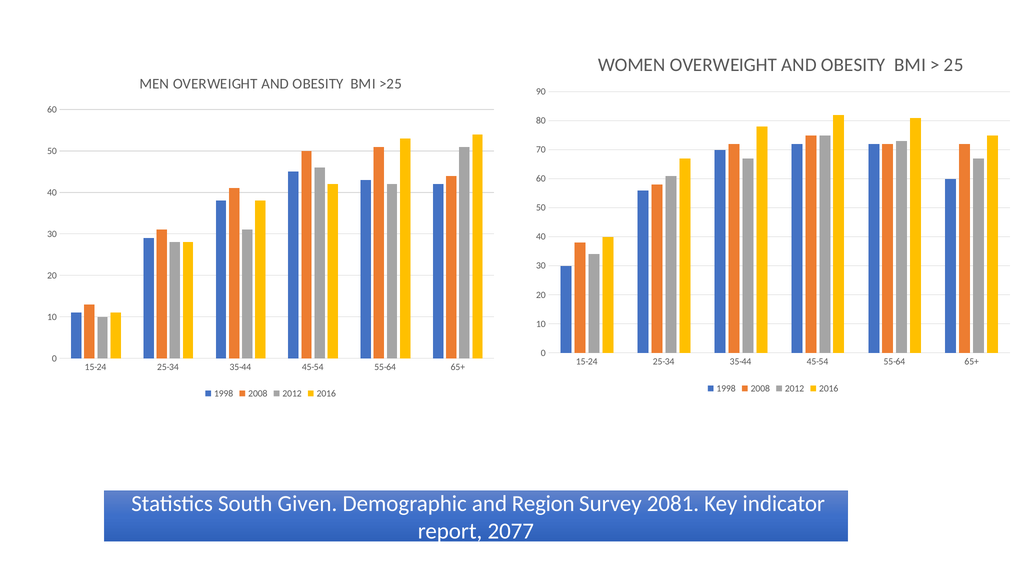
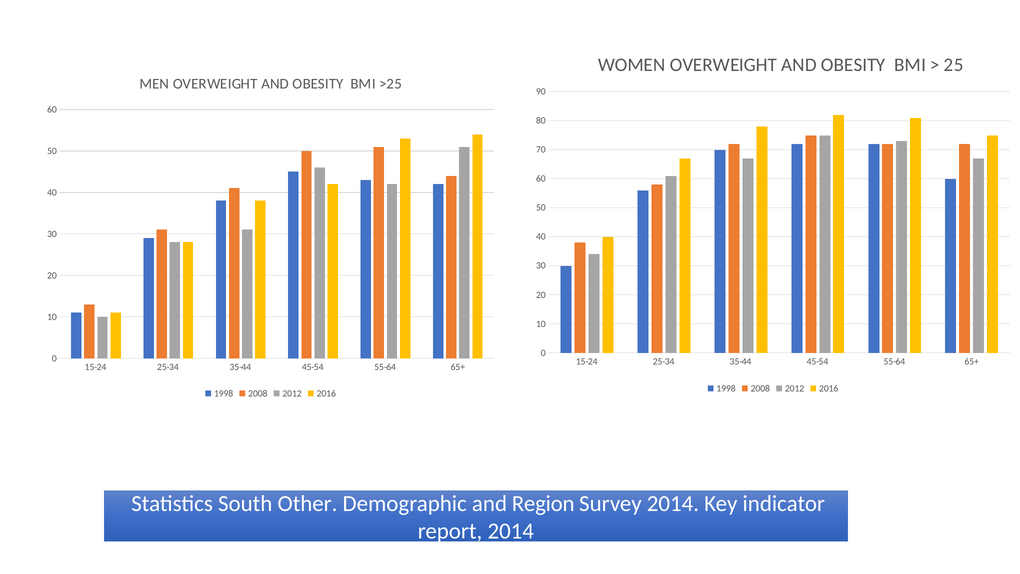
Given: Given -> Other
Survey 2081: 2081 -> 2014
report 2077: 2077 -> 2014
